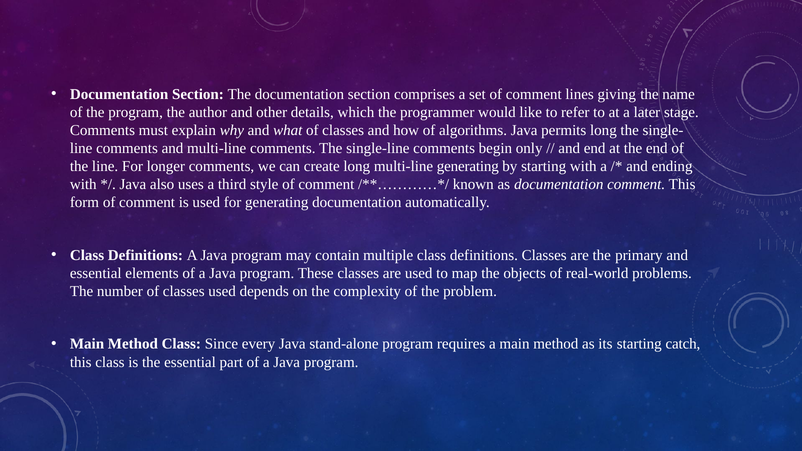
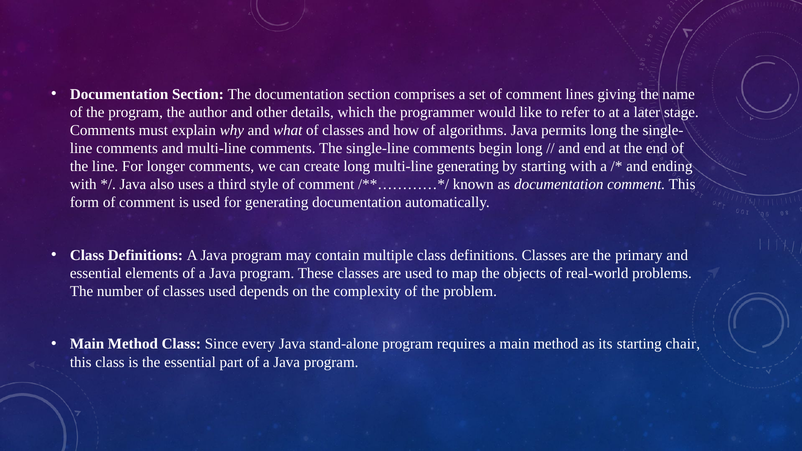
begin only: only -> long
catch: catch -> chair
